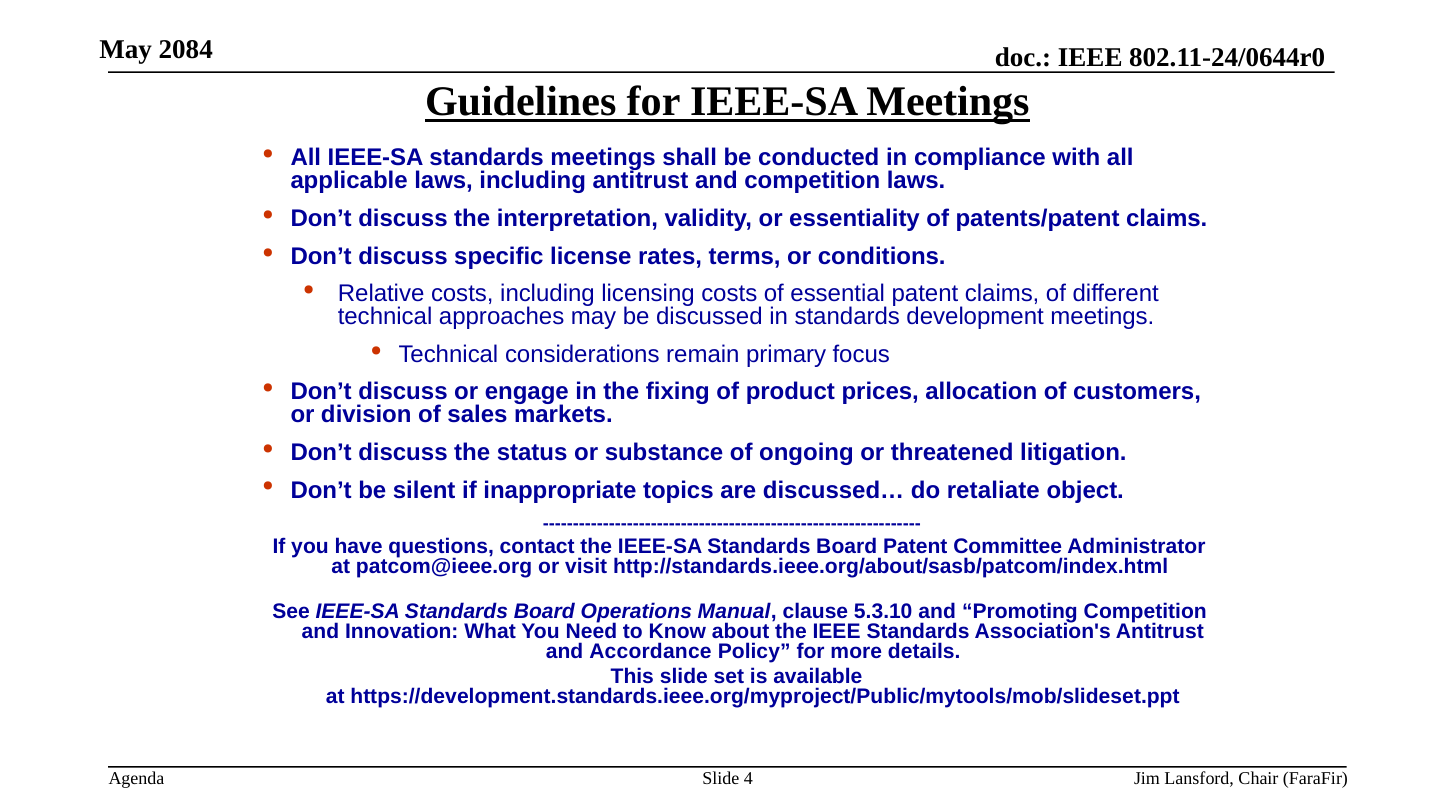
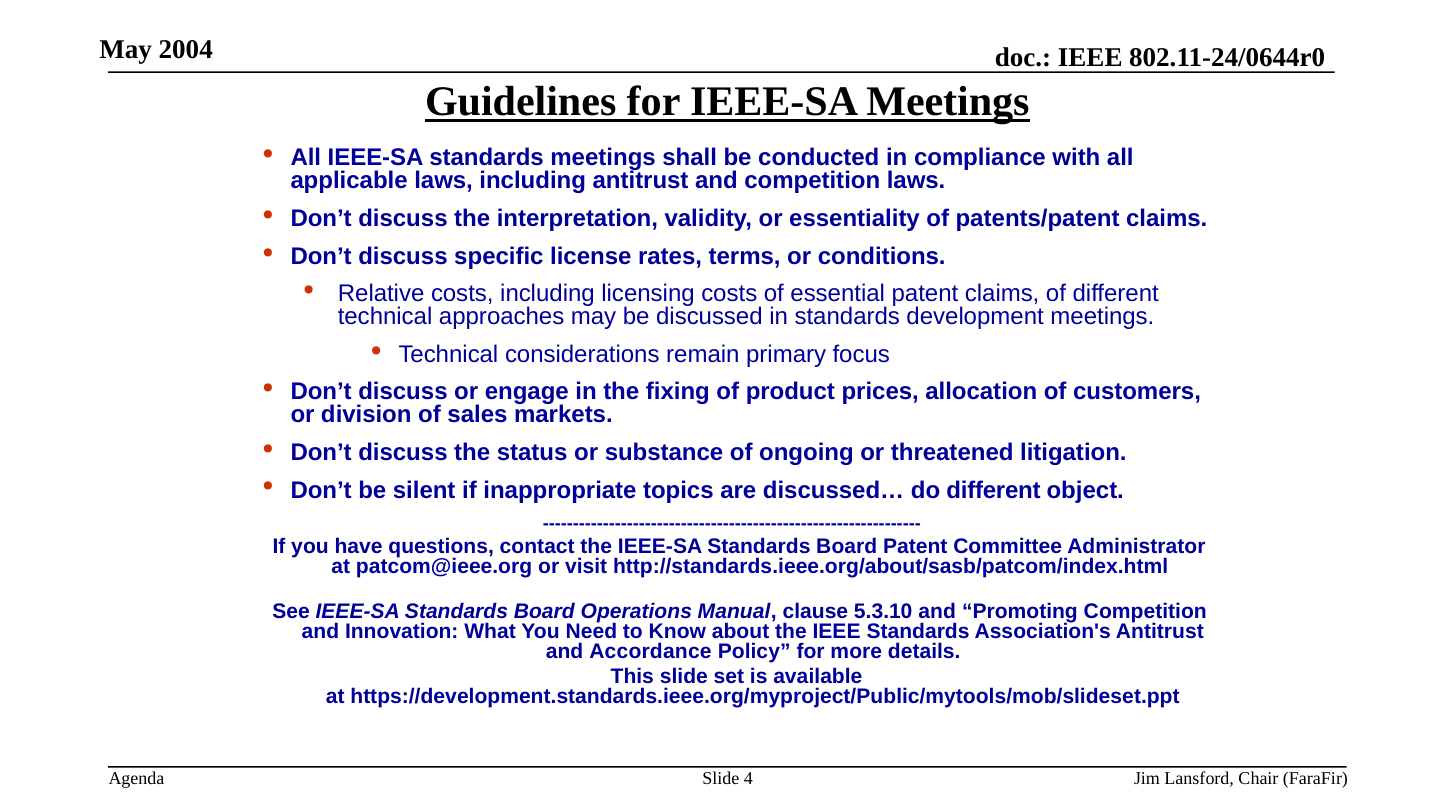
2084: 2084 -> 2004
do retaliate: retaliate -> different
